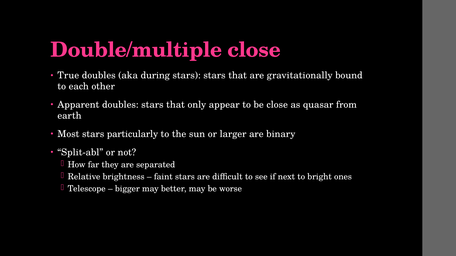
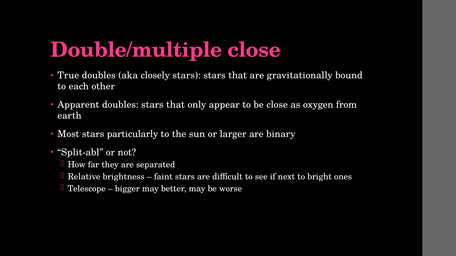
during: during -> closely
quasar: quasar -> oxygen
